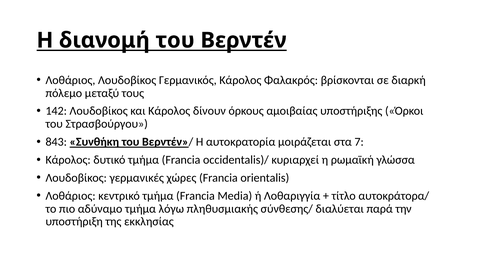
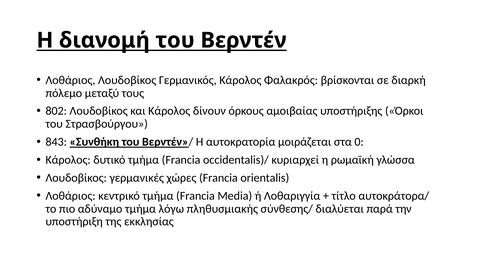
142: 142 -> 802
7: 7 -> 0
